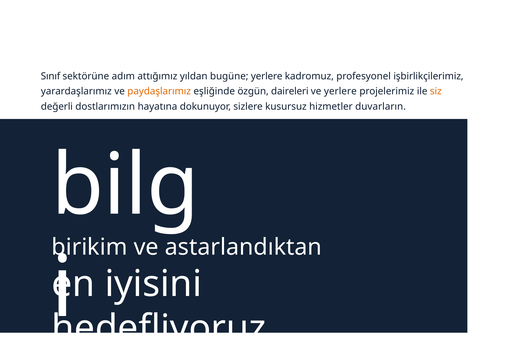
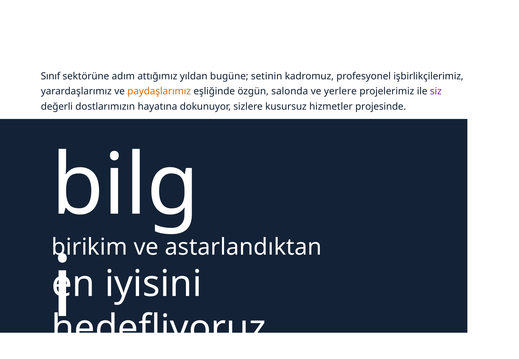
bugüne yerlere: yerlere -> setinin
daireleri: daireleri -> salonda
siz colour: orange -> purple
duvarların: duvarların -> projesinde
